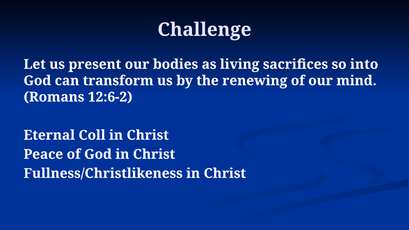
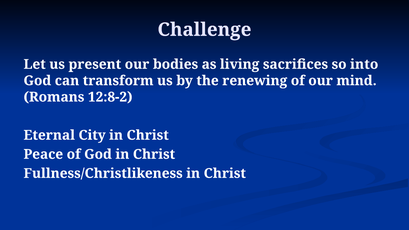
12:6-2: 12:6-2 -> 12:8-2
Coll: Coll -> City
